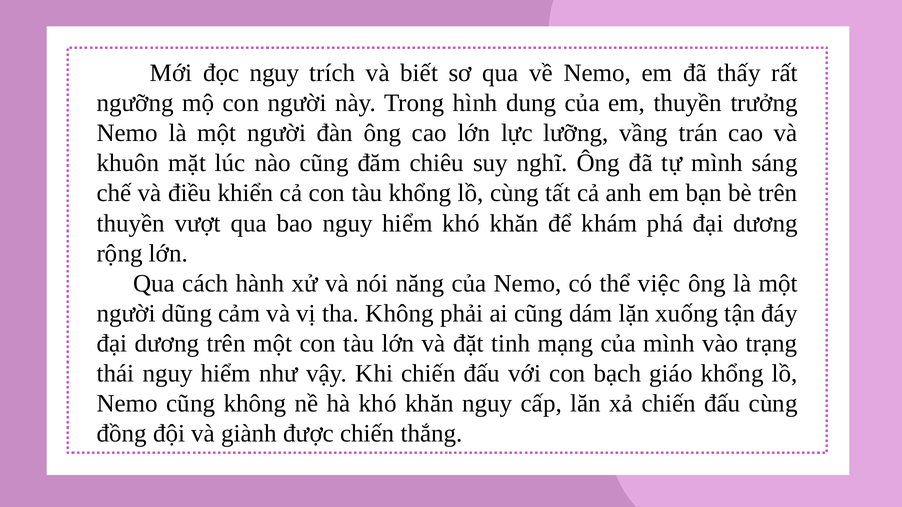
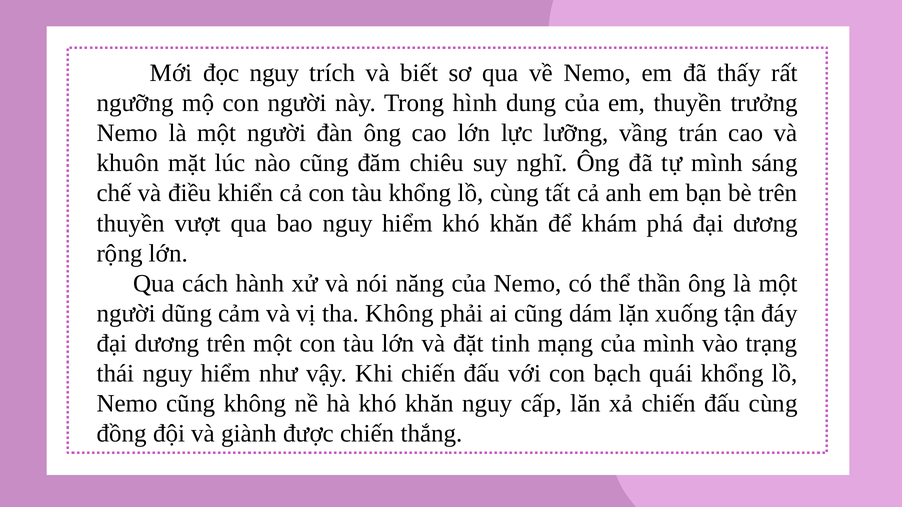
việc: việc -> thần
giáo: giáo -> quái
